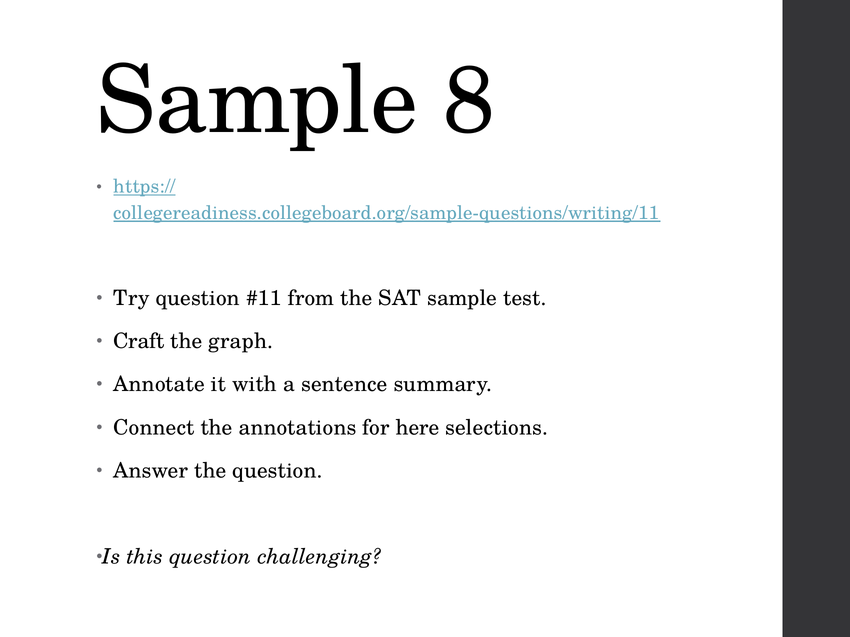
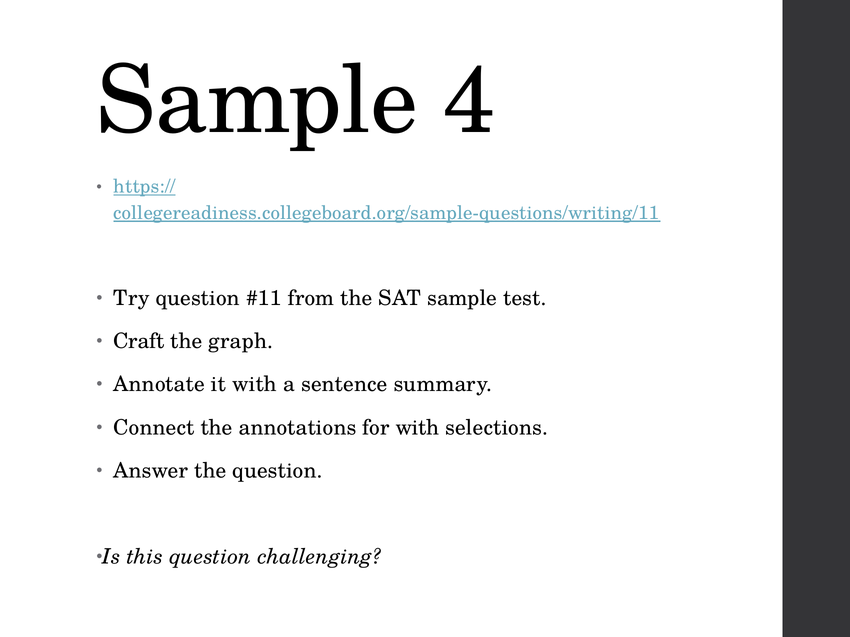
8: 8 -> 4
for here: here -> with
